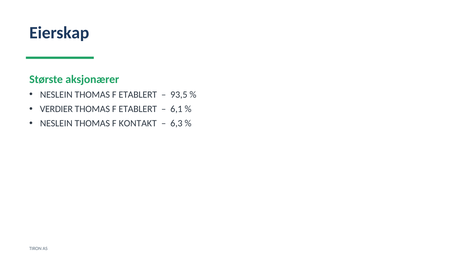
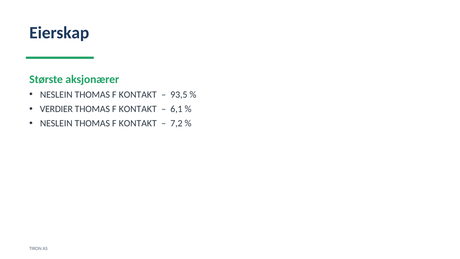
ETABLERT at (138, 95): ETABLERT -> KONTAKT
ETABLERT at (138, 109): ETABLERT -> KONTAKT
6,3: 6,3 -> 7,2
